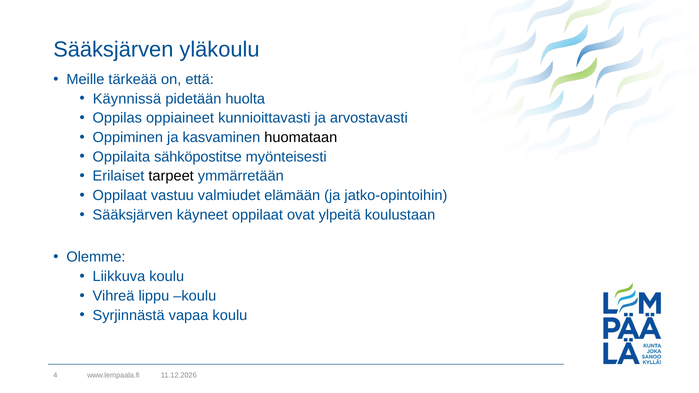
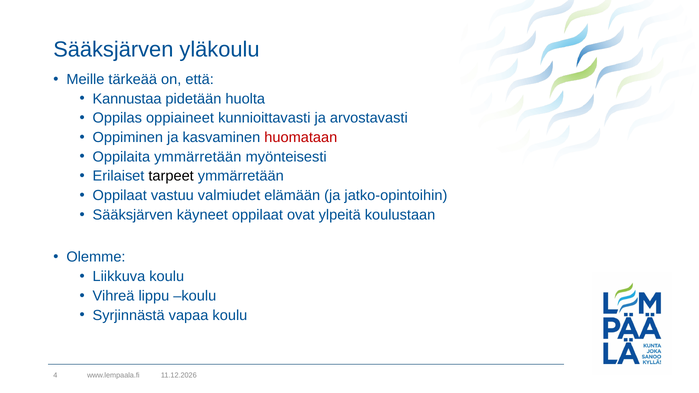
Käynnissä: Käynnissä -> Kannustaa
huomataan colour: black -> red
Oppilaita sähköpostitse: sähköpostitse -> ymmärretään
